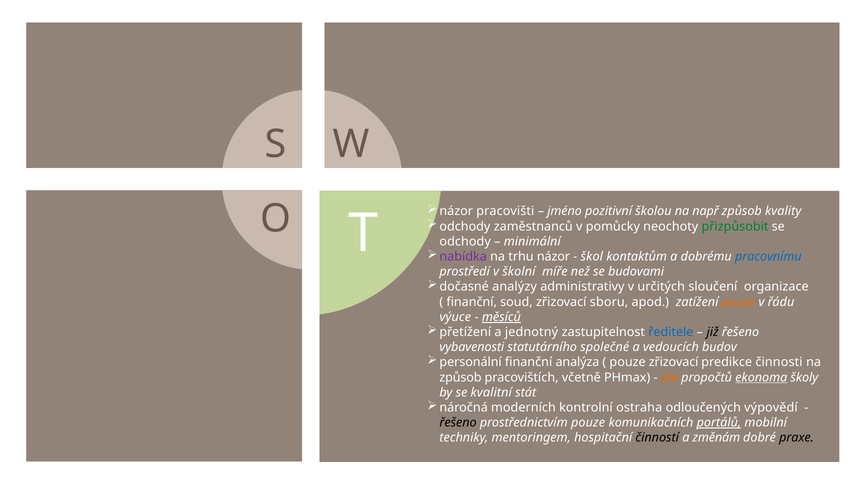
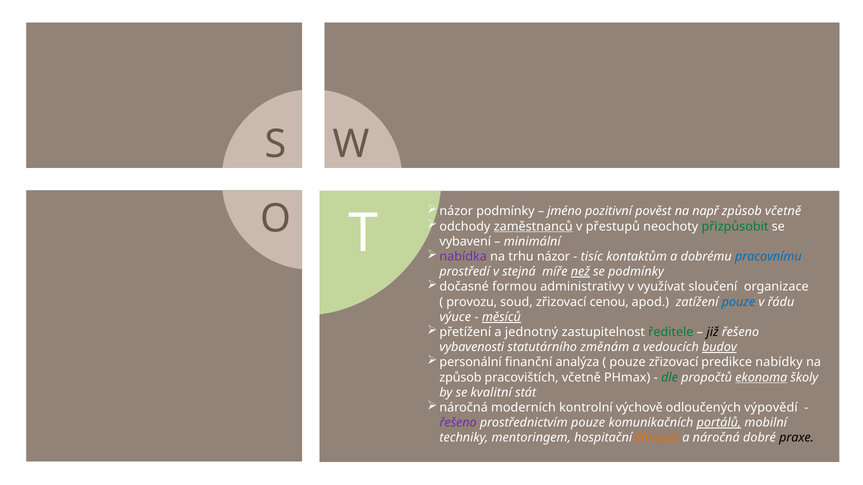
názor pracovišti: pracovišti -> podmínky
školou: školou -> pověst
způsob kvality: kvality -> včetně
zaměstnanců underline: none -> present
pomůcky: pomůcky -> přestupů
odchody at (465, 242): odchody -> vybavení
škol: škol -> tisíc
školní: školní -> stejná
než underline: none -> present
se budovami: budovami -> podmínky
analýzy: analýzy -> formou
určitých: určitých -> využívat
finanční at (472, 302): finanční -> provozu
sboru: sboru -> cenou
pouze at (738, 302) colour: orange -> blue
ředitele colour: blue -> green
společné: společné -> změnám
budov underline: none -> present
činnosti: činnosti -> nabídky
dle colour: orange -> green
ostraha: ostraha -> výchově
řešeno at (458, 423) colour: black -> purple
činností colour: black -> orange
a změnám: změnám -> náročná
